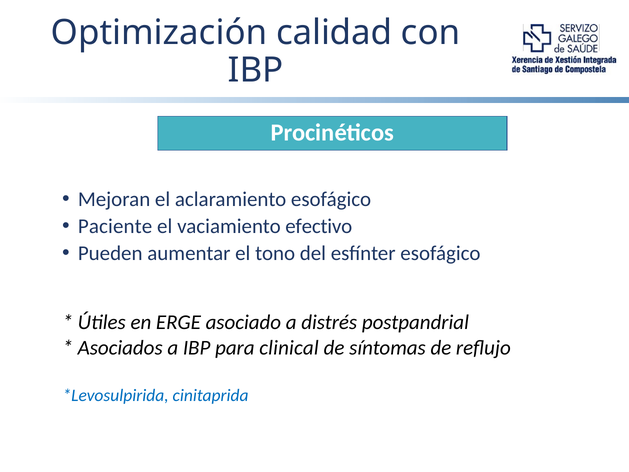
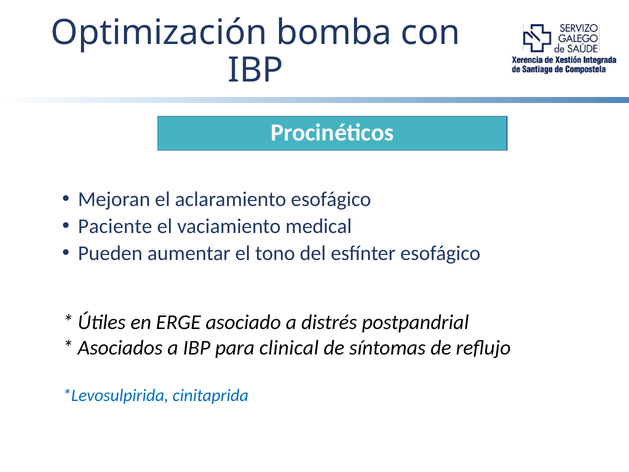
calidad: calidad -> bomba
efectivo: efectivo -> medical
